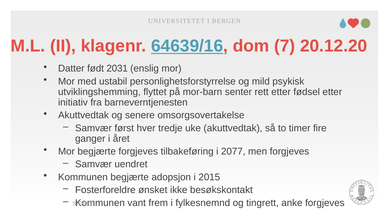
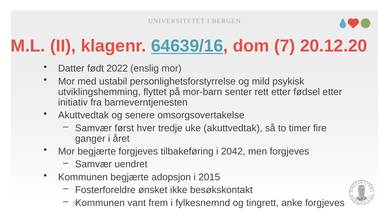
2031: 2031 -> 2022
2077: 2077 -> 2042
